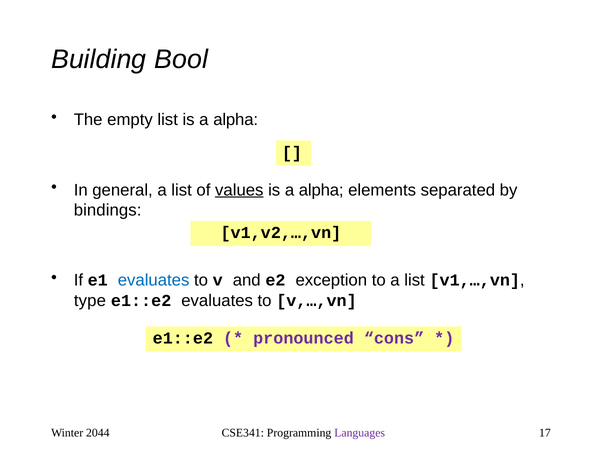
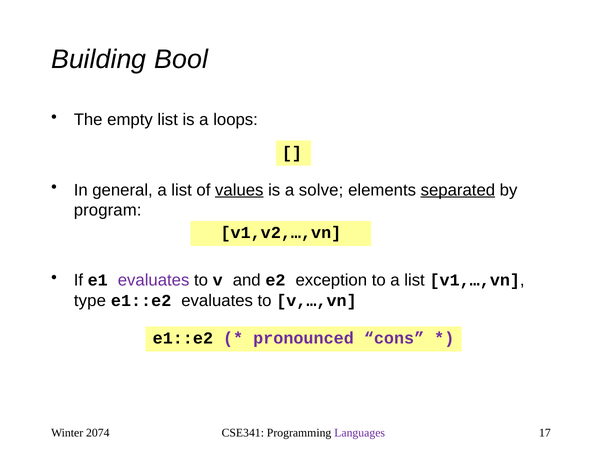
list is a alpha: alpha -> loops
alpha at (321, 190): alpha -> solve
separated underline: none -> present
bindings: bindings -> program
evaluates at (154, 280) colour: blue -> purple
2044: 2044 -> 2074
